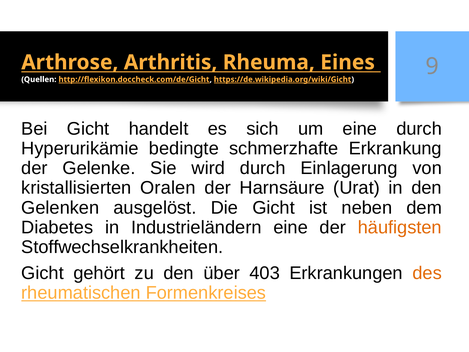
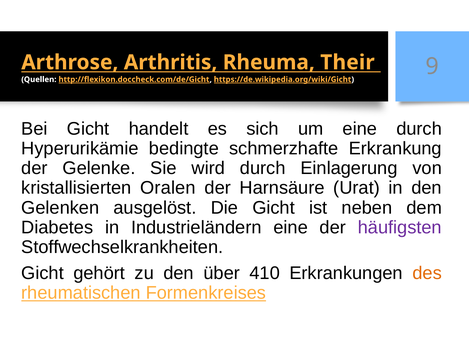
Eines: Eines -> Their
häufigsten colour: orange -> purple
403: 403 -> 410
